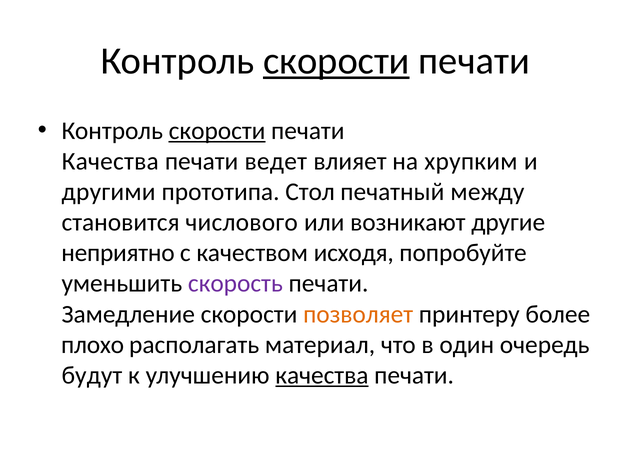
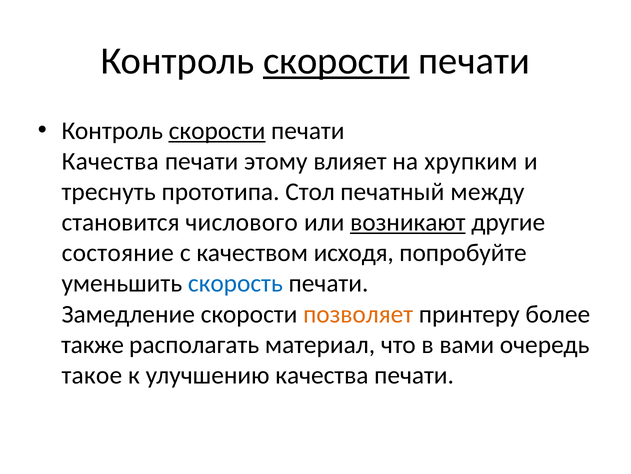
ведет: ведет -> этому
другими: другими -> треснуть
возникают underline: none -> present
неприятно: неприятно -> состояние
скорость colour: purple -> blue
плохо: плохо -> также
один: один -> вами
будут: будут -> такое
качества at (322, 375) underline: present -> none
